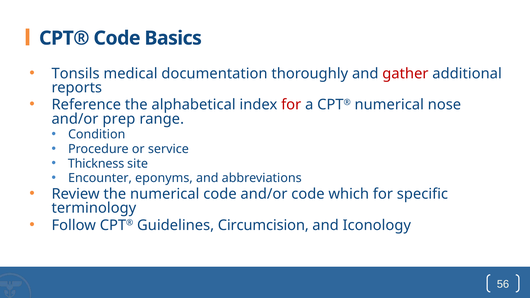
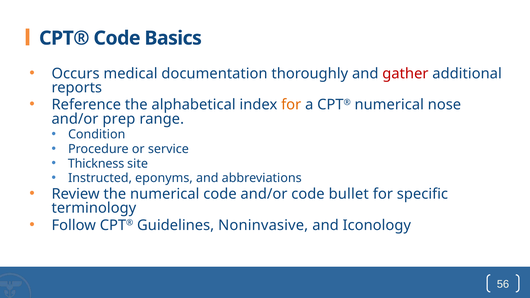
Tonsils: Tonsils -> Occurs
for at (291, 105) colour: red -> orange
Encounter: Encounter -> Instructed
which: which -> bullet
Circumcision: Circumcision -> Noninvasive
